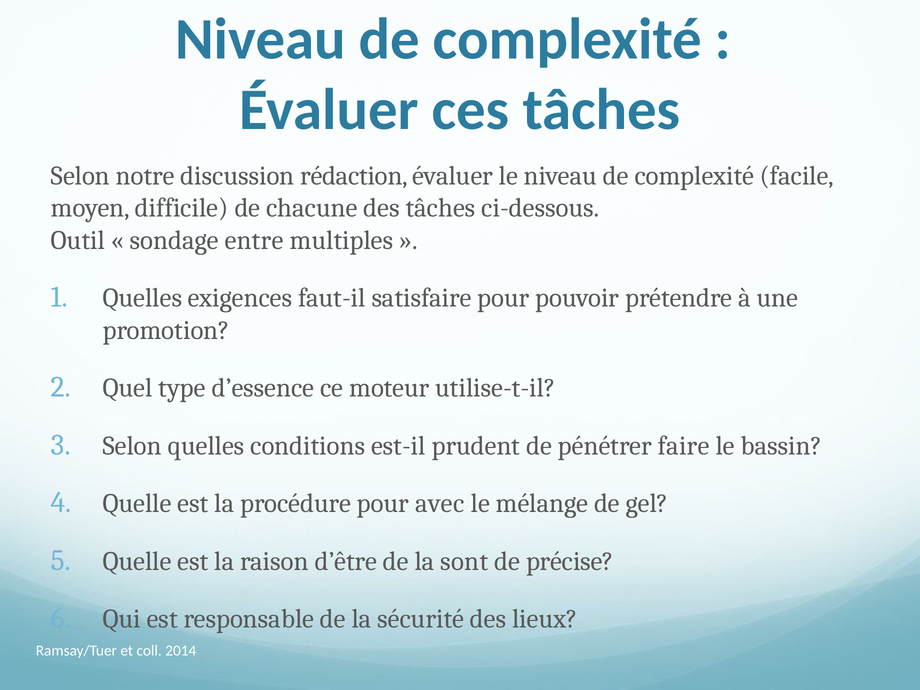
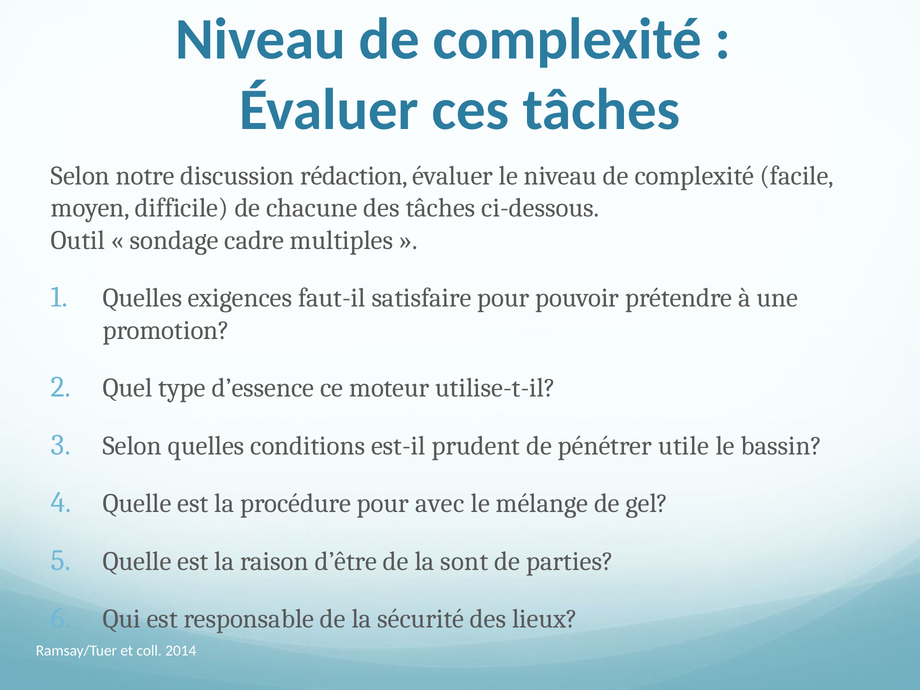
entre: entre -> cadre
faire: faire -> utile
précise: précise -> parties
